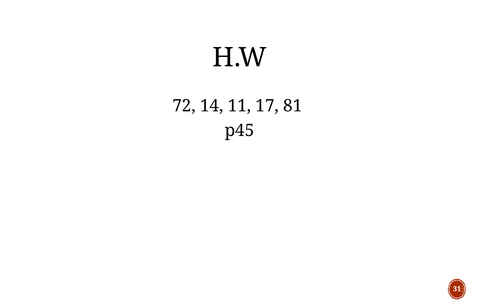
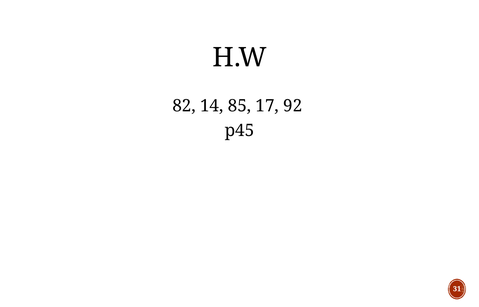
72: 72 -> 82
11: 11 -> 85
81: 81 -> 92
